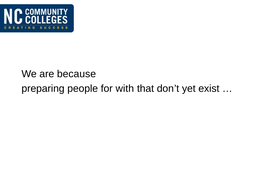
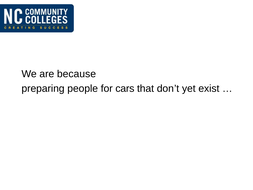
with: with -> cars
